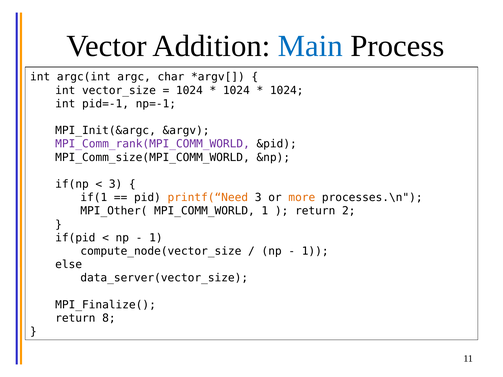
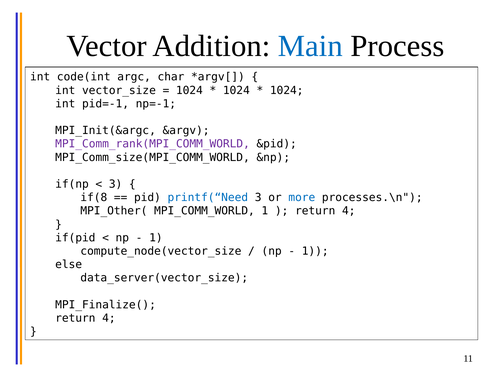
argc(int: argc(int -> code(int
if(1: if(1 -> if(8
printf(“Need colour: orange -> blue
more colour: orange -> blue
2 at (349, 211): 2 -> 4
8 at (109, 318): 8 -> 4
